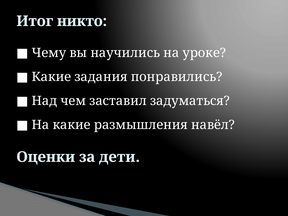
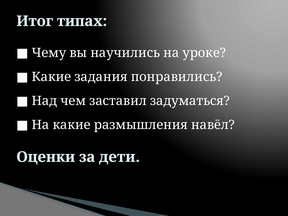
никто: никто -> типах
